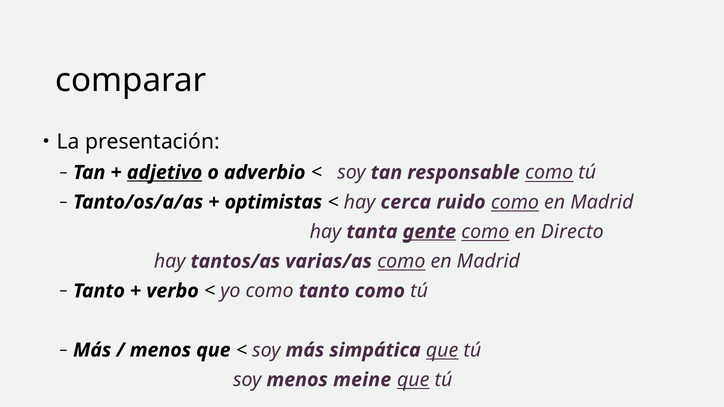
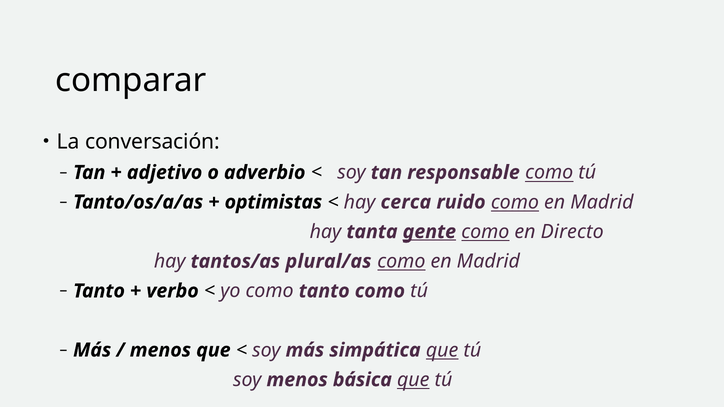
presentación: presentación -> conversación
adjetivo underline: present -> none
varias/as: varias/as -> plural/as
meine: meine -> básica
